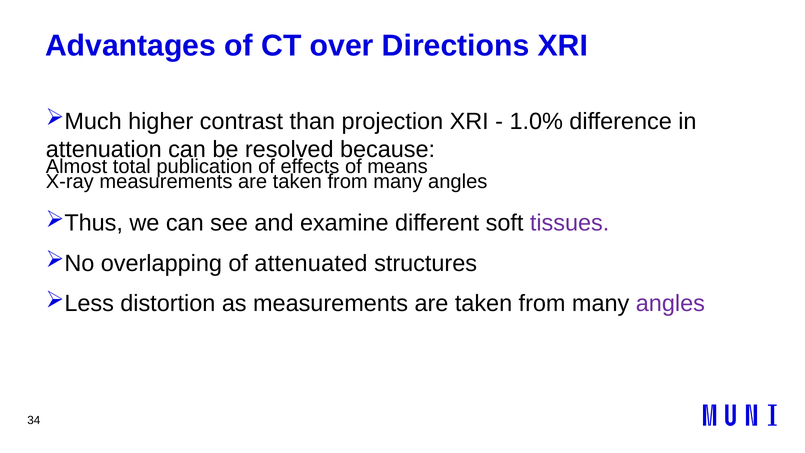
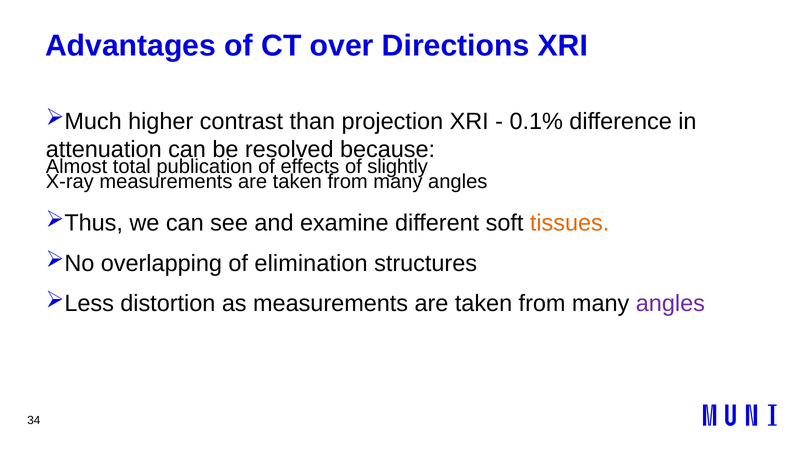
1.0%: 1.0% -> 0.1%
means: means -> slightly
tissues colour: purple -> orange
attenuated: attenuated -> elimination
